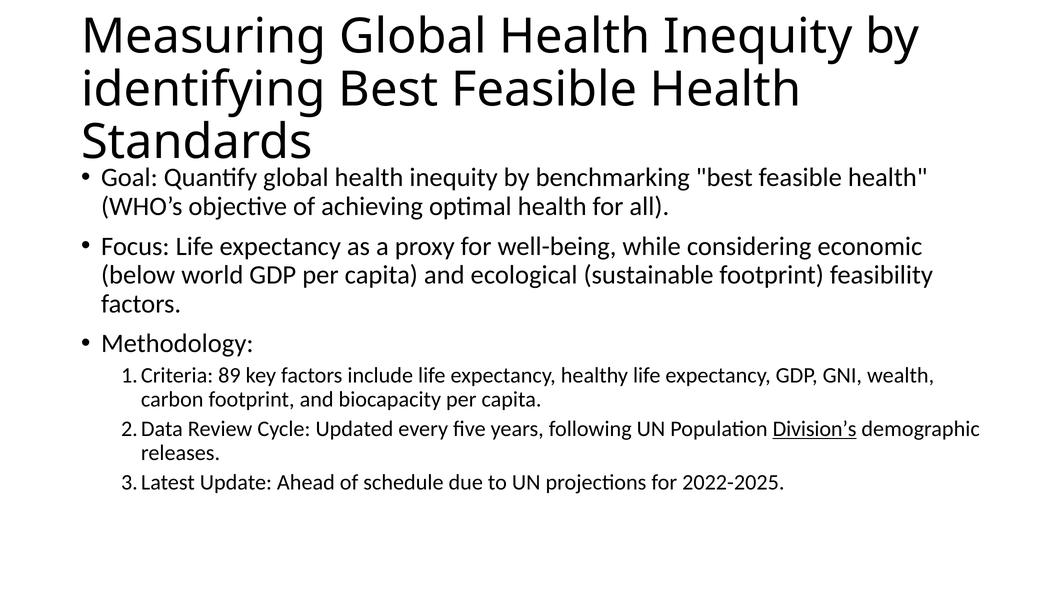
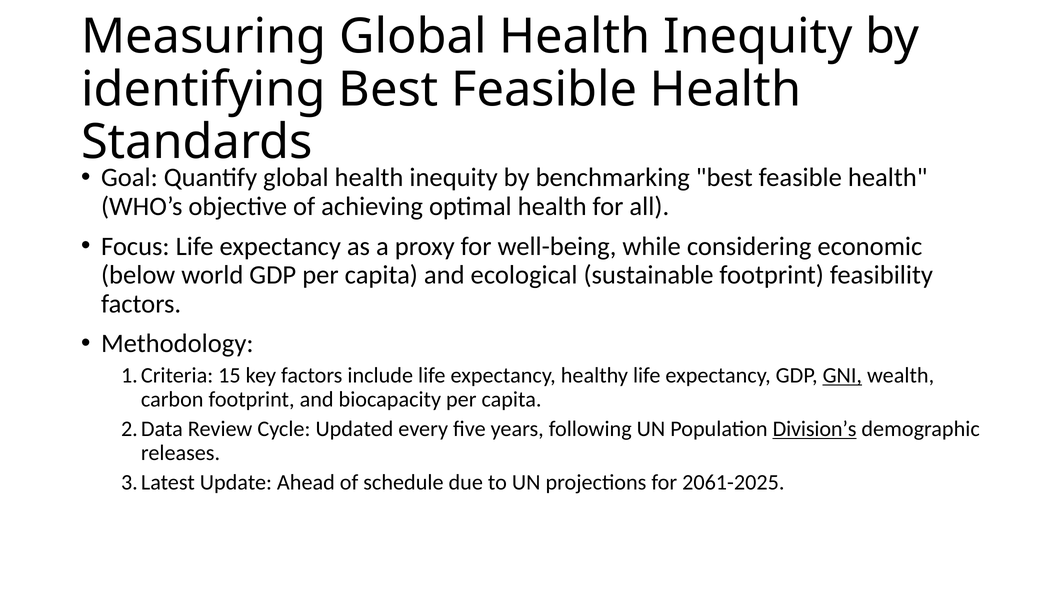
89: 89 -> 15
GNI underline: none -> present
2022-2025: 2022-2025 -> 2061-2025
